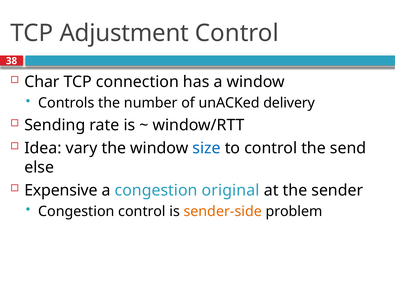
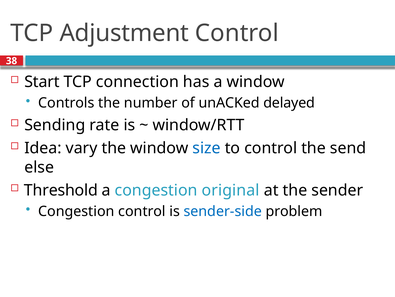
Char: Char -> Start
delivery: delivery -> delayed
Expensive: Expensive -> Threshold
sender-side colour: orange -> blue
